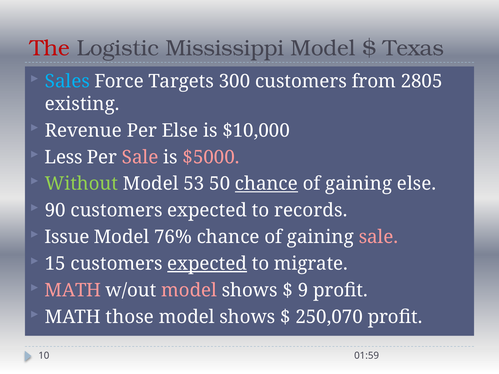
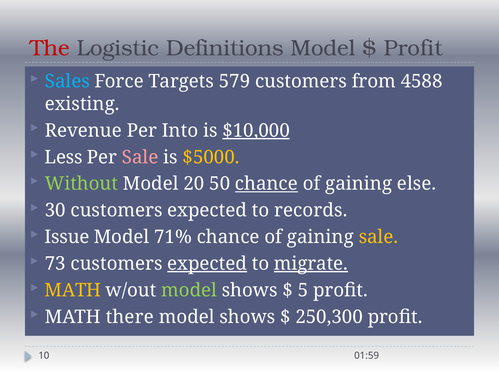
Mississippi: Mississippi -> Definitions
Texas at (414, 48): Texas -> Profit
300: 300 -> 579
2805: 2805 -> 4588
Per Else: Else -> Into
$10,000 underline: none -> present
$5000 colour: pink -> yellow
53: 53 -> 20
90: 90 -> 30
76%: 76% -> 71%
sale at (378, 237) colour: pink -> yellow
15: 15 -> 73
migrate underline: none -> present
MATH at (73, 290) colour: pink -> yellow
model at (189, 290) colour: pink -> light green
9: 9 -> 5
those: those -> there
250,070: 250,070 -> 250,300
